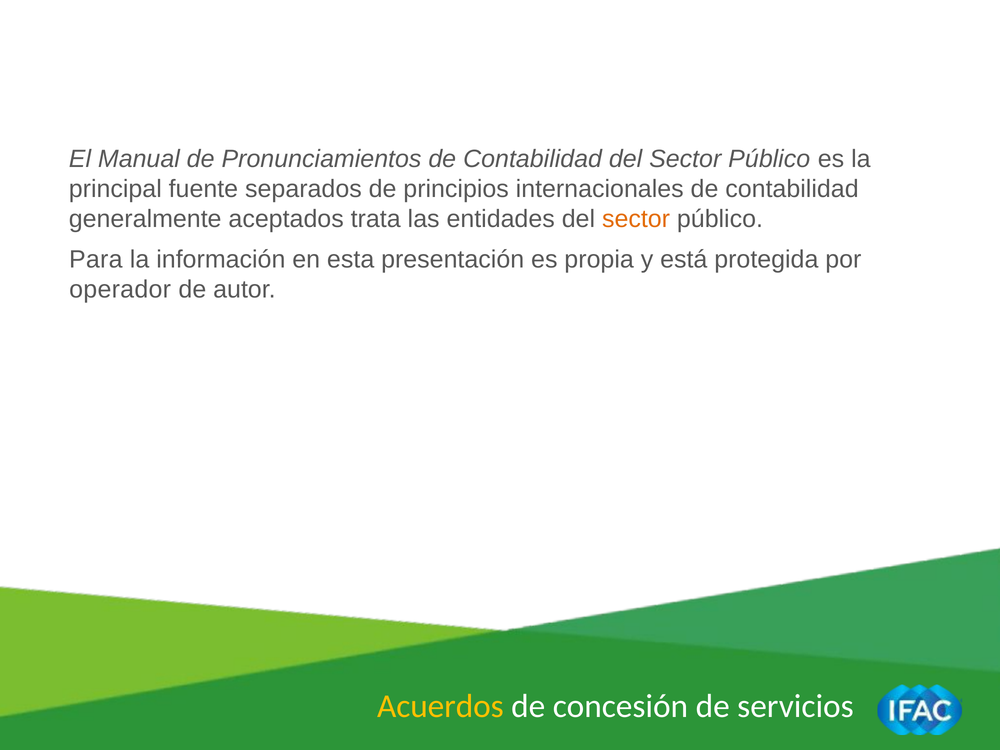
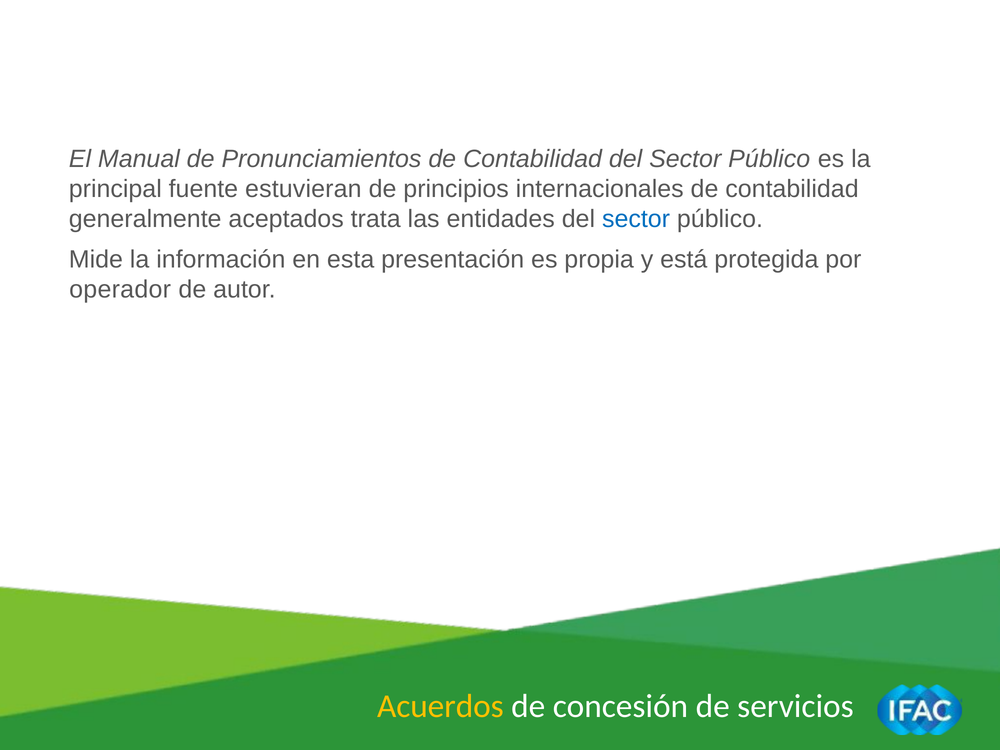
separados: separados -> estuvieran
sector at (636, 219) colour: orange -> blue
Para: Para -> Mide
